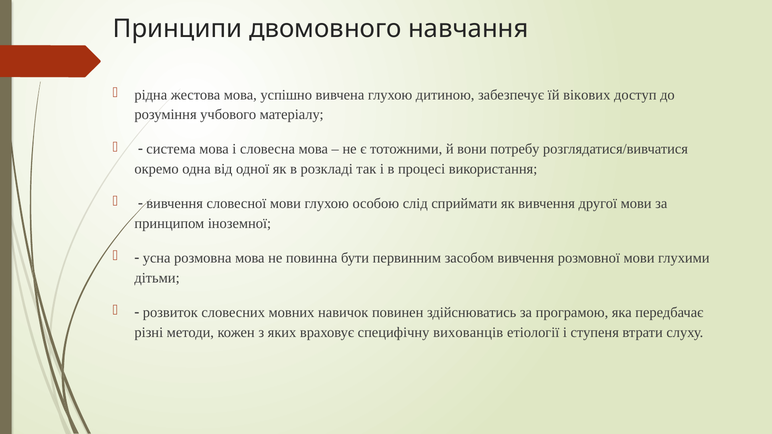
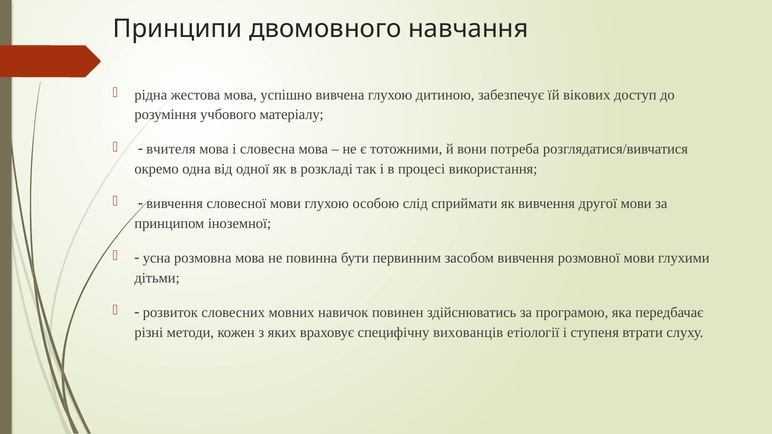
система: система -> вчителя
потребу: потребу -> потреба
